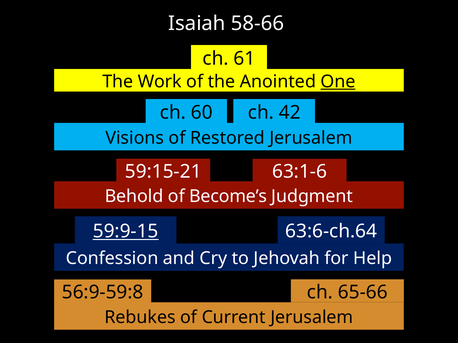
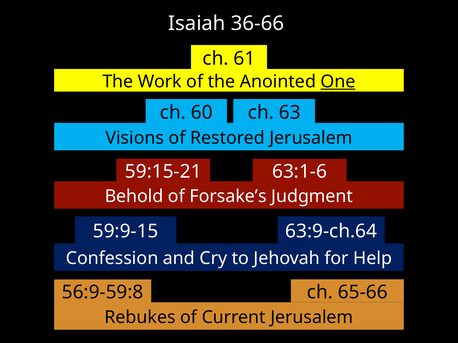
58-66: 58-66 -> 36-66
42: 42 -> 63
Become’s: Become’s -> Forsake’s
63:6-ch.64: 63:6-ch.64 -> 63:9-ch.64
59:9-15 underline: present -> none
